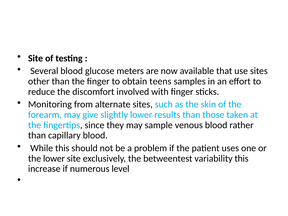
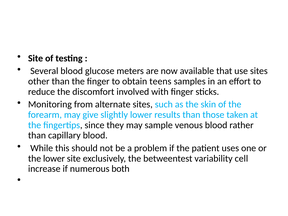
variability this: this -> cell
level: level -> both
